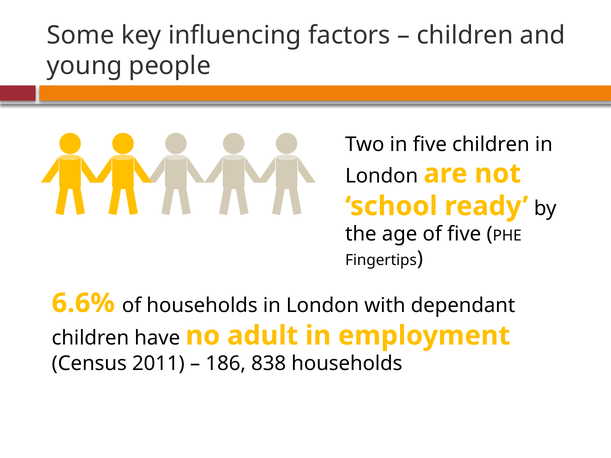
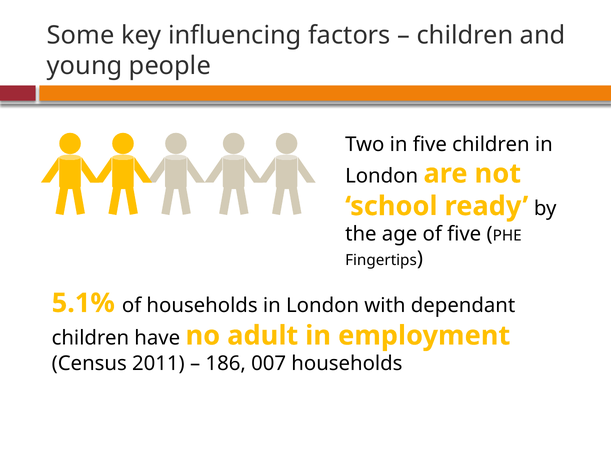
6.6%: 6.6% -> 5.1%
838: 838 -> 007
